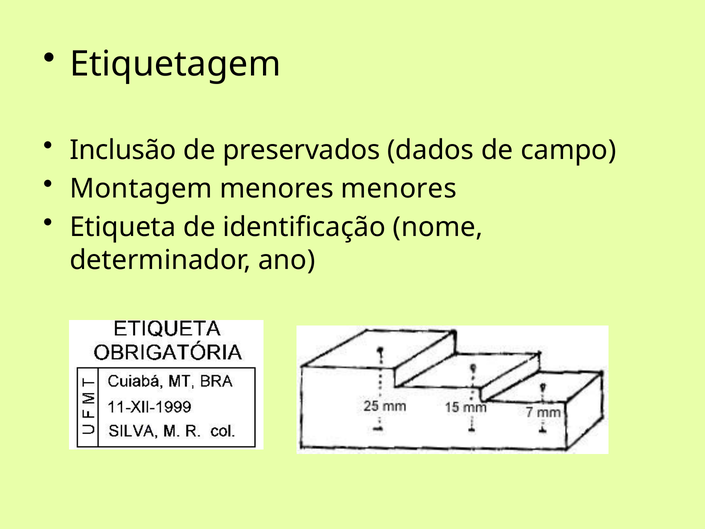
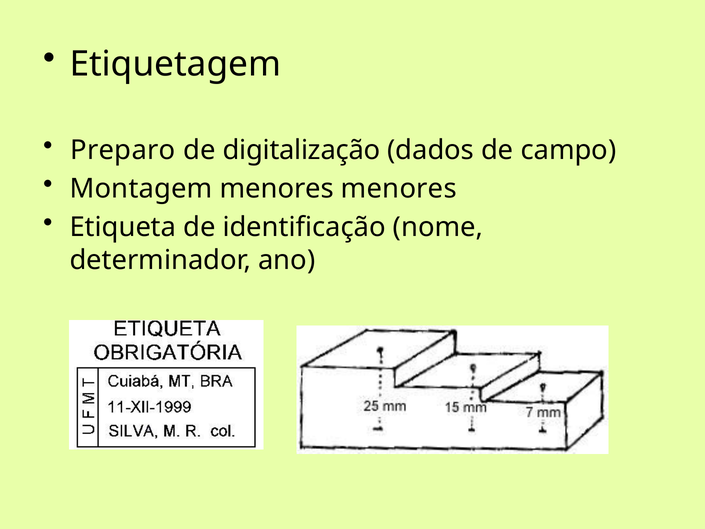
Inclusão: Inclusão -> Preparo
preservados: preservados -> digitalização
